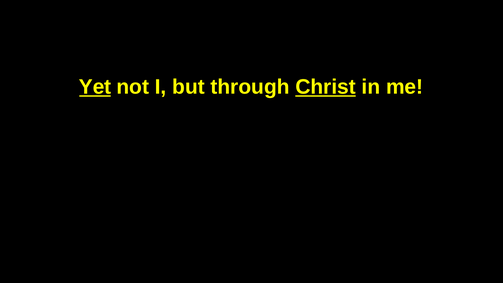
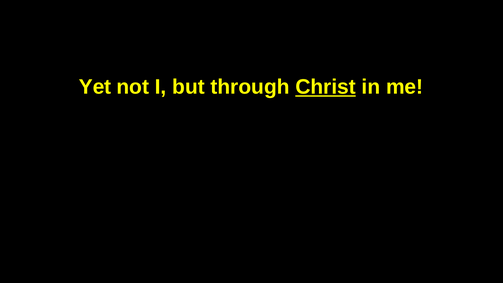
Yet underline: present -> none
